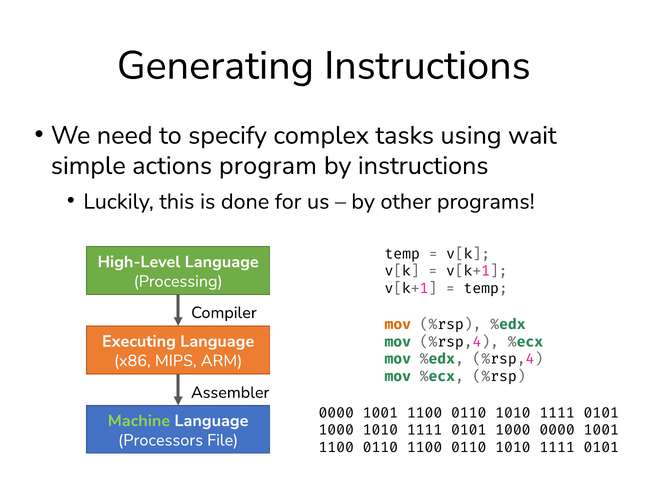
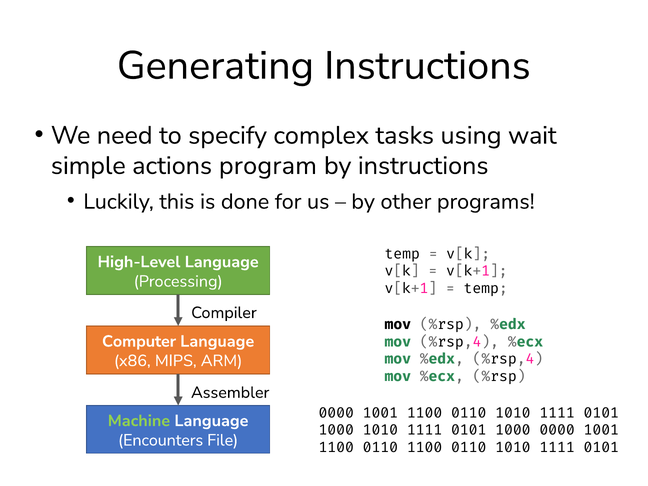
mov at (398, 325) colour: orange -> black
Executing: Executing -> Computer
Processors: Processors -> Encounters
